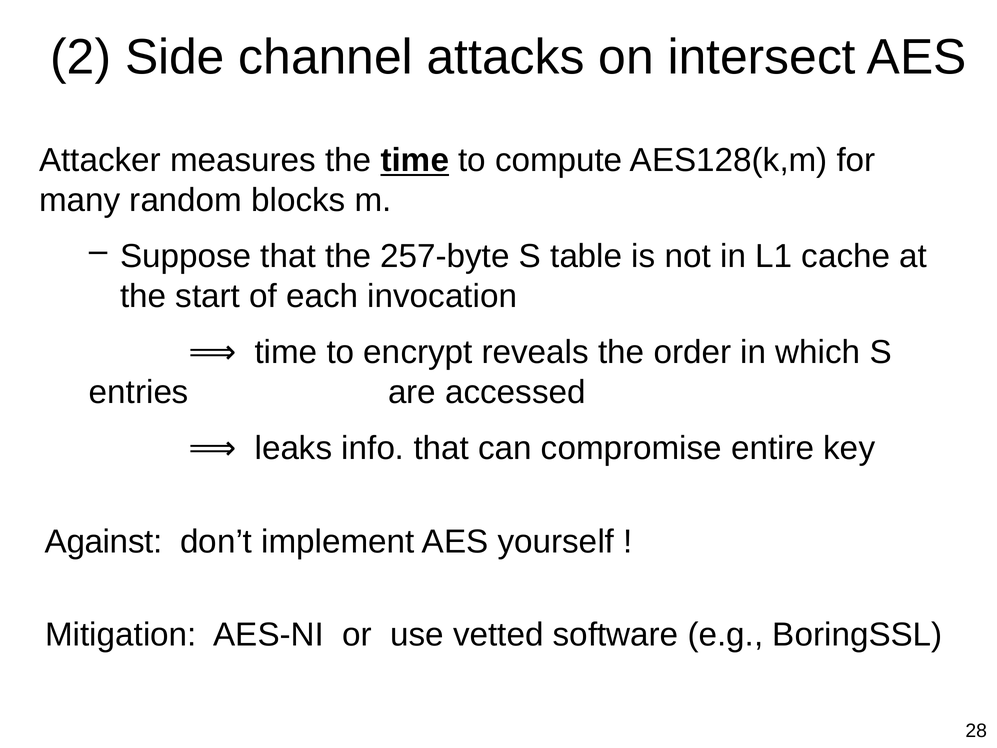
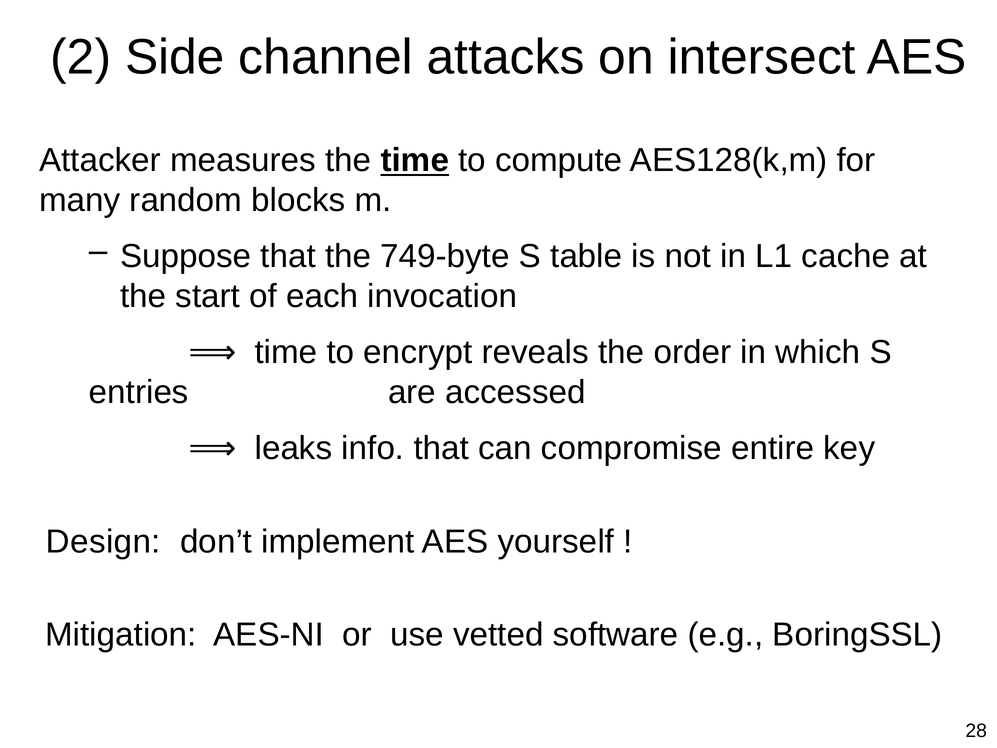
257-byte: 257-byte -> 749-byte
Against: Against -> Design
